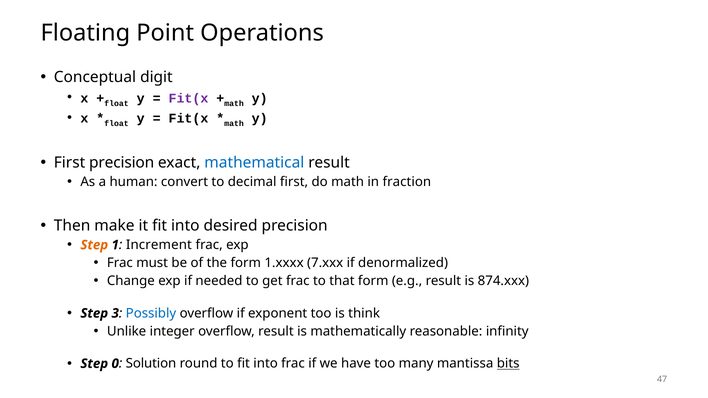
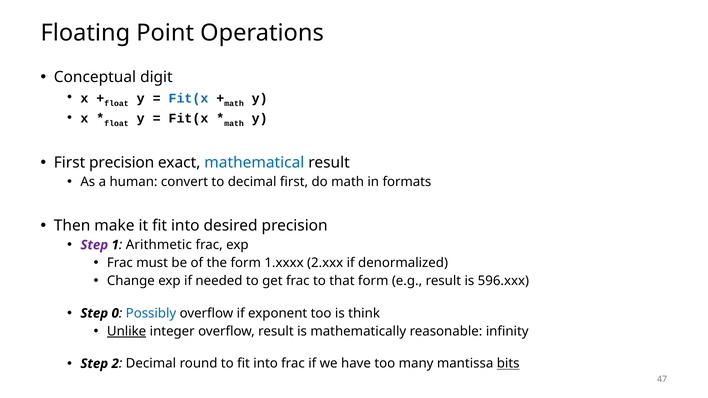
Fit(x at (188, 98) colour: purple -> blue
fraction: fraction -> formats
Step at (94, 245) colour: orange -> purple
Increment: Increment -> Arithmetic
7.xxx: 7.xxx -> 2.xxx
874.xxx: 874.xxx -> 596.xxx
3: 3 -> 0
Unlike underline: none -> present
0: 0 -> 2
Solution at (151, 364): Solution -> Decimal
